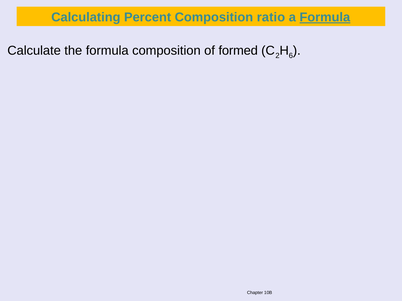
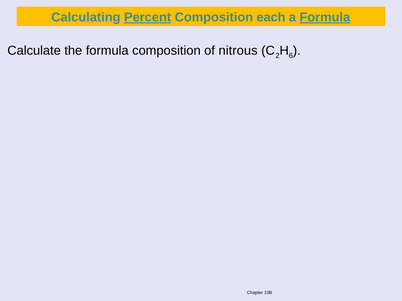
Percent underline: none -> present
ratio: ratio -> each
formed: formed -> nitrous
